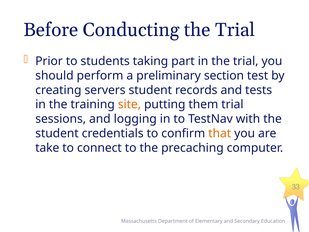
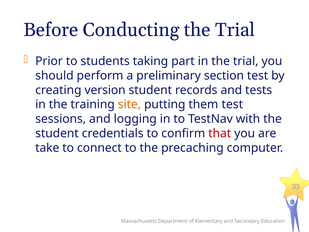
servers: servers -> version
them trial: trial -> test
that colour: orange -> red
